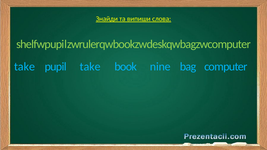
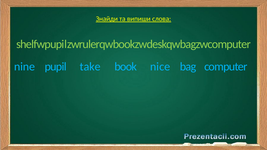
take at (24, 67): take -> nine
nine: nine -> nice
